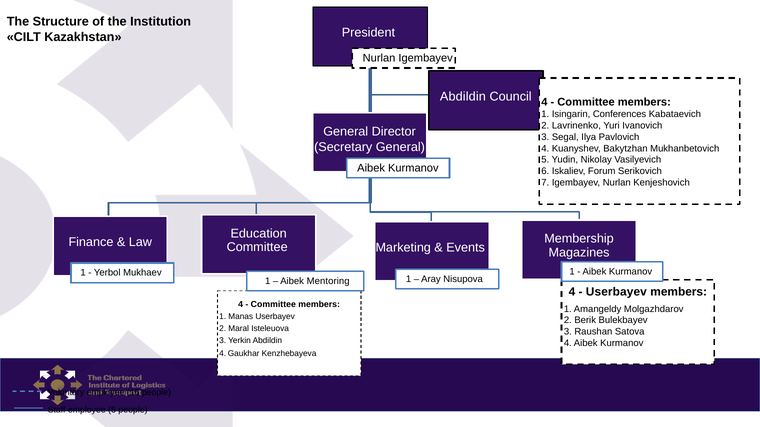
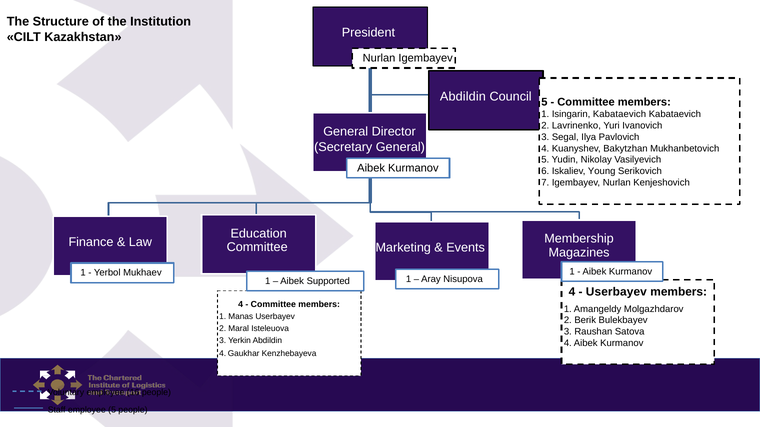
Council 4: 4 -> 5
Isingarin Conferences: Conferences -> Kabataevich
Forum: Forum -> Young
Mentoring: Mentoring -> Supported
